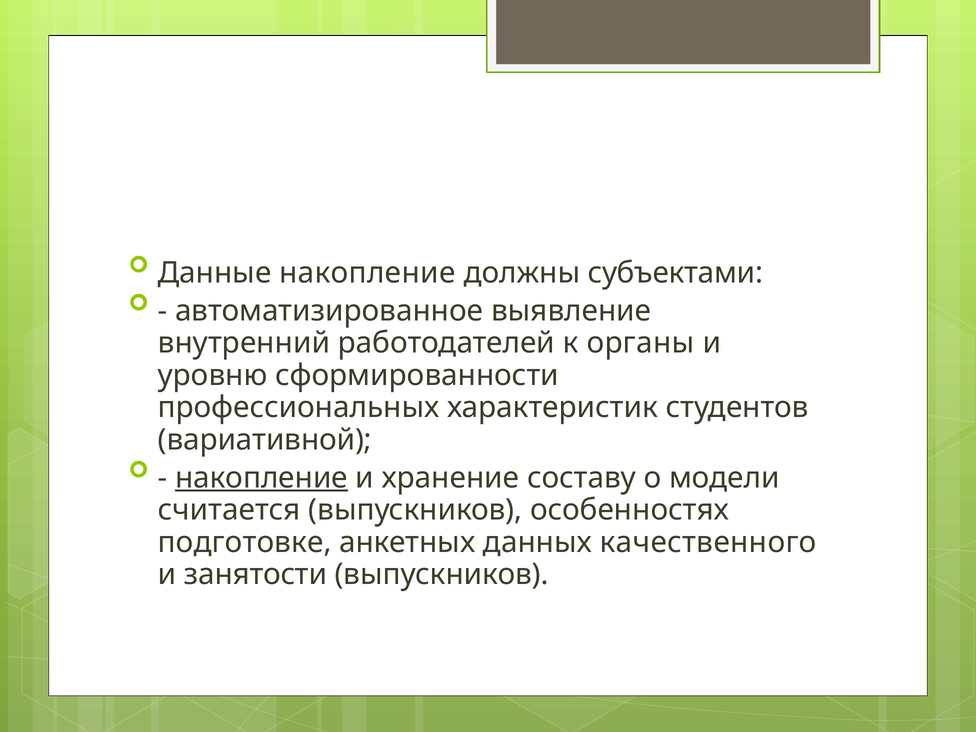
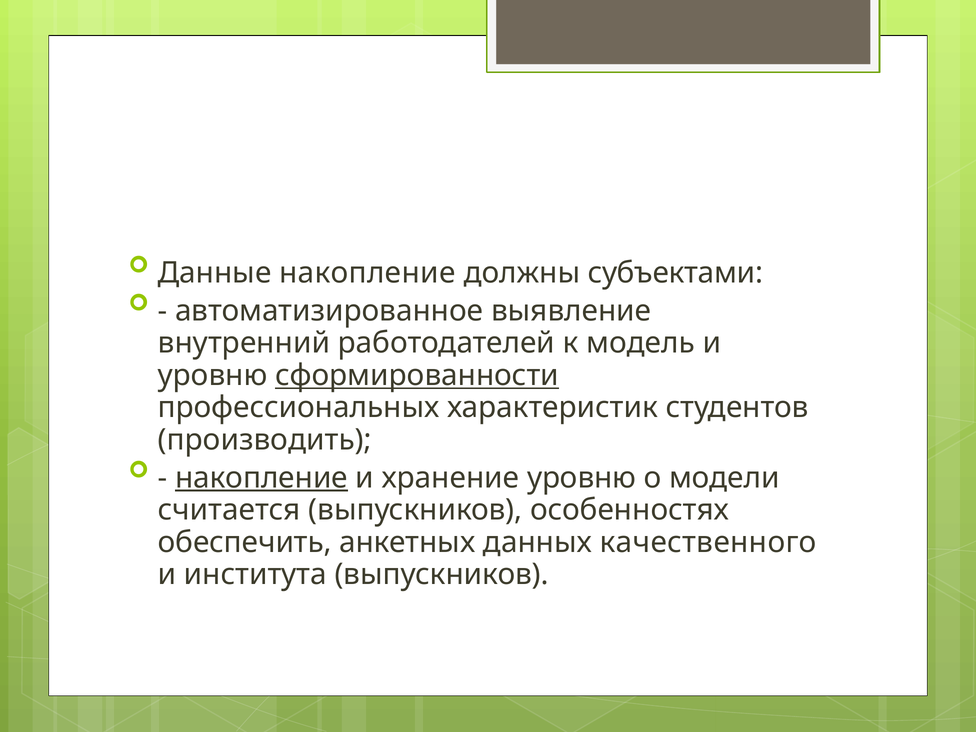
органы: органы -> модель
сформированности underline: none -> present
вариативной: вариативной -> производить
хранение составу: составу -> уровню
подготовке: подготовке -> обеспечить
занятости: занятости -> института
